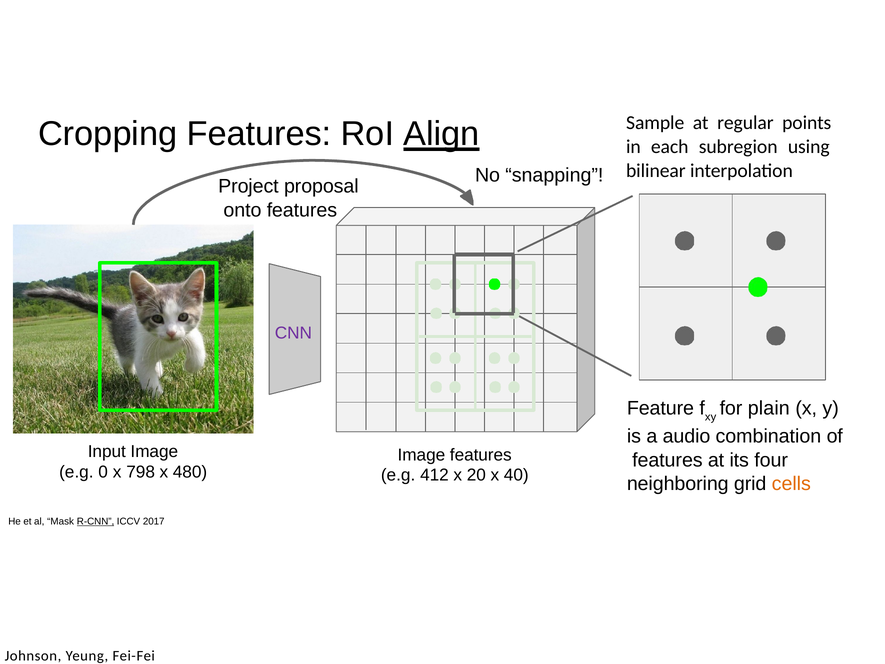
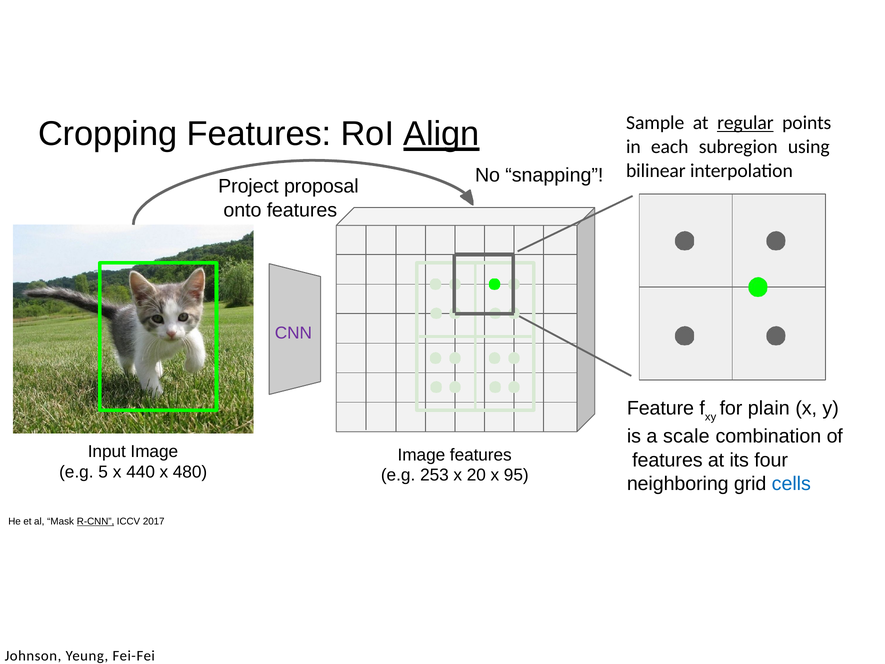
regular underline: none -> present
audio: audio -> scale
0: 0 -> 5
798: 798 -> 440
412: 412 -> 253
40: 40 -> 95
cells colour: orange -> blue
